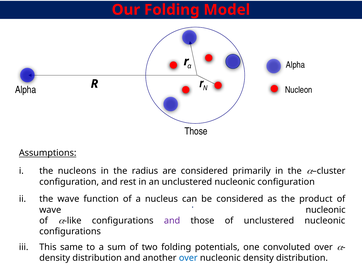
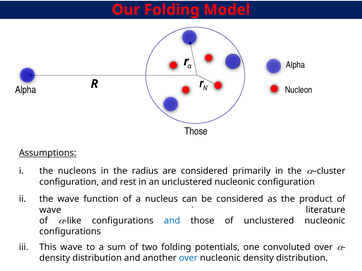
wave nucleonic: nucleonic -> literature
and at (172, 221) colour: purple -> blue
This same: same -> wave
